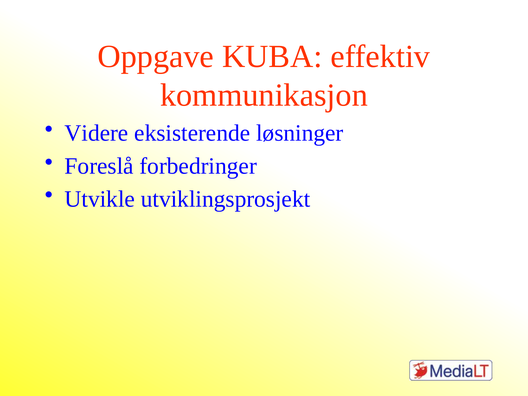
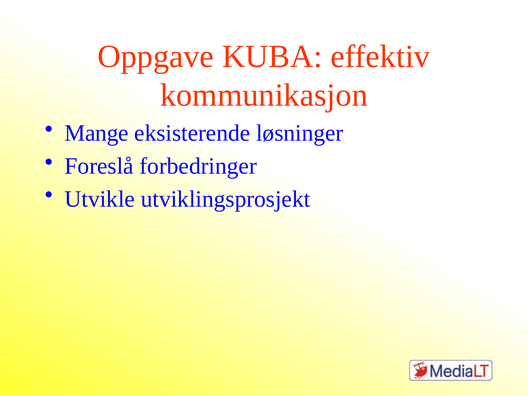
Videre: Videre -> Mange
